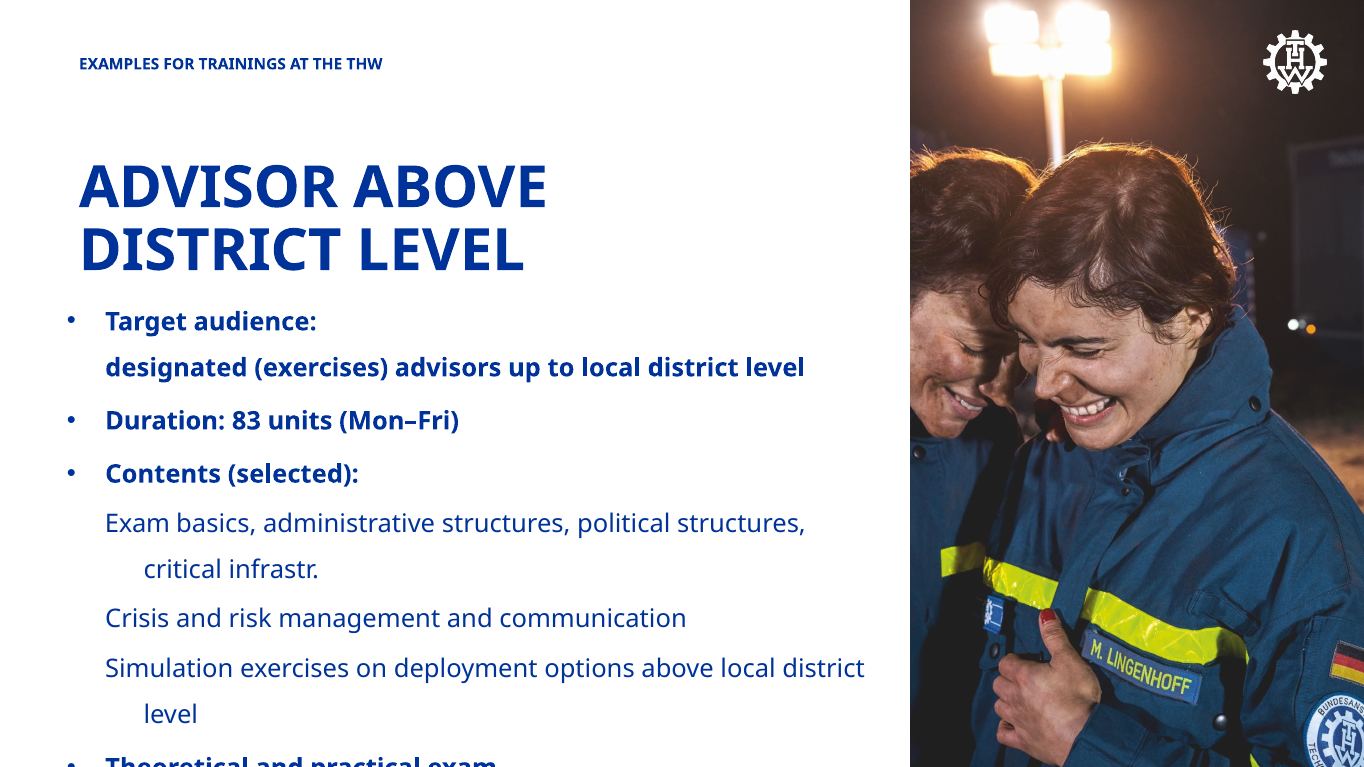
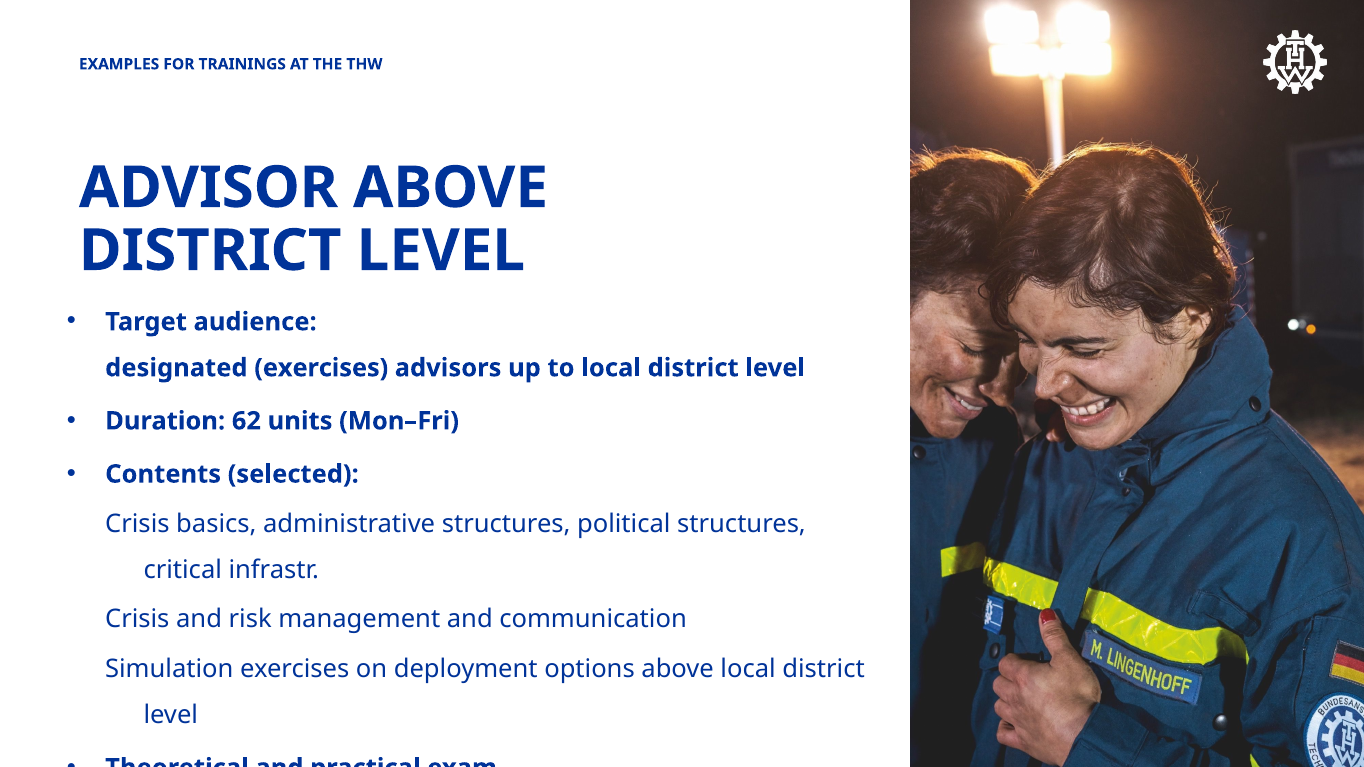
83: 83 -> 62
Exam at (138, 524): Exam -> Crisis
